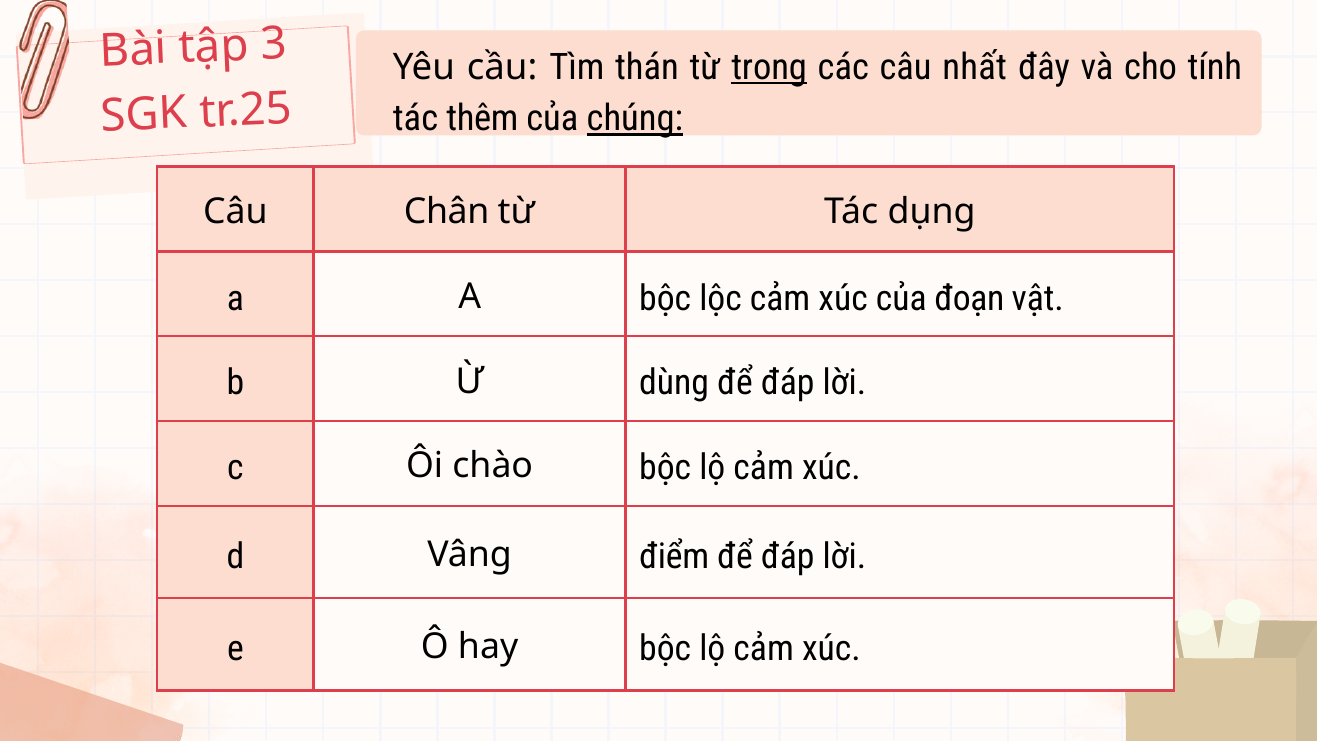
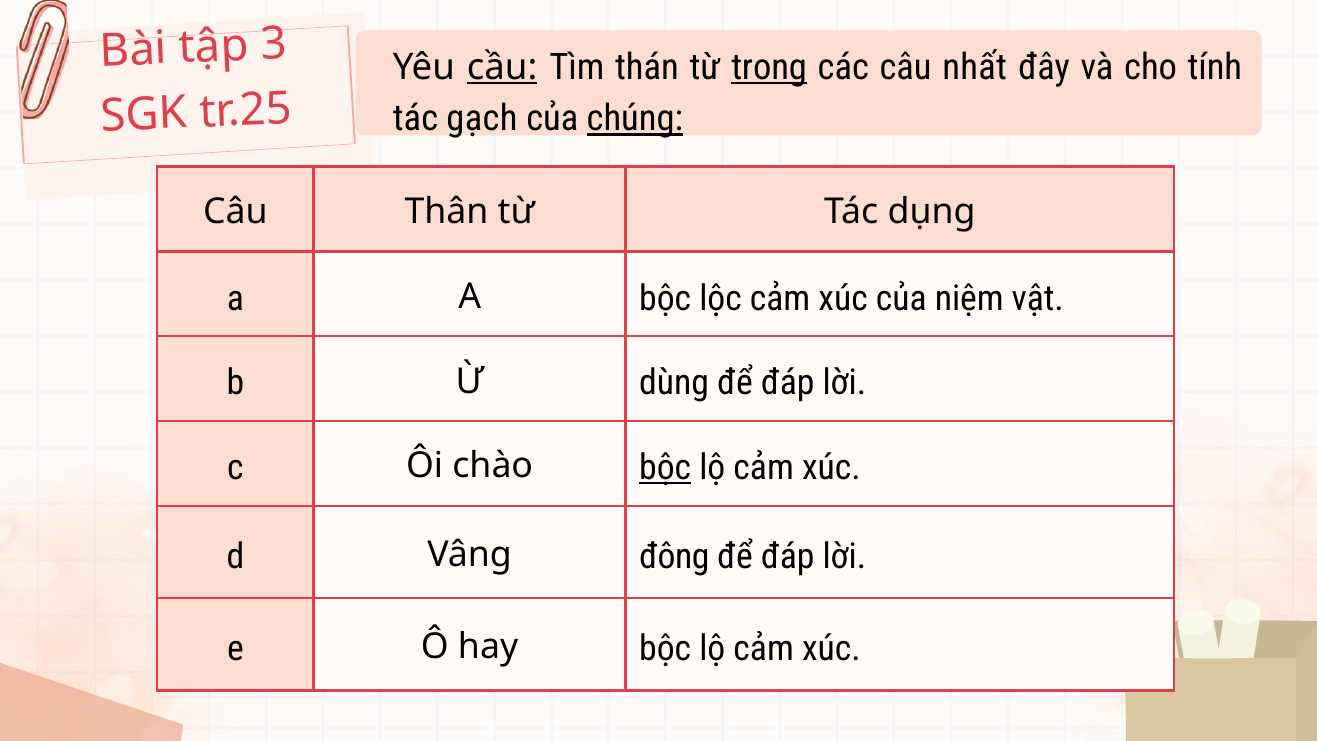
cầu underline: none -> present
thêm: thêm -> gạch
Chân: Chân -> Thân
đoạn: đoạn -> niệm
bộc at (665, 468) underline: none -> present
điểm: điểm -> đông
